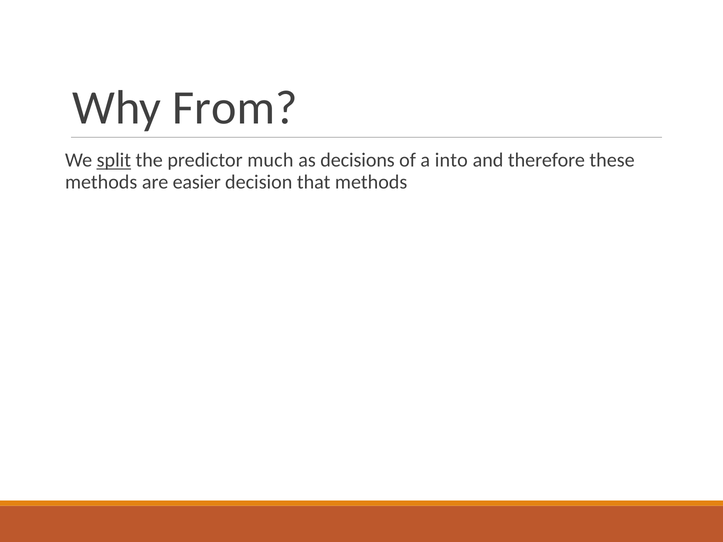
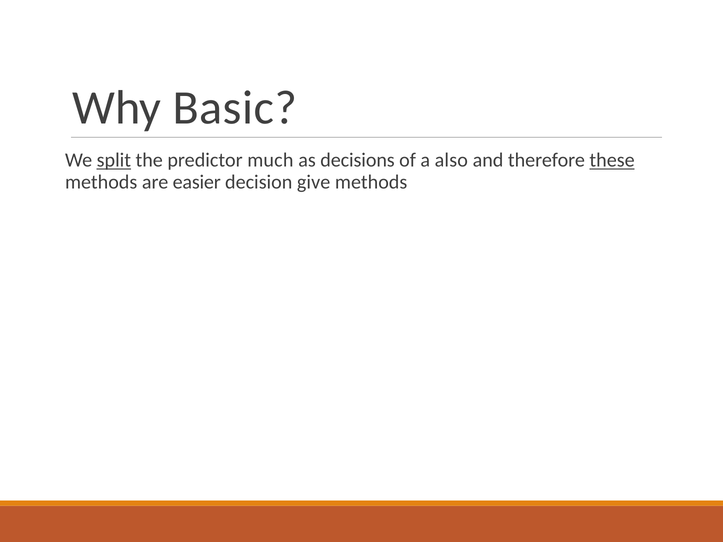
From: From -> Basic
into: into -> also
these underline: none -> present
that: that -> give
